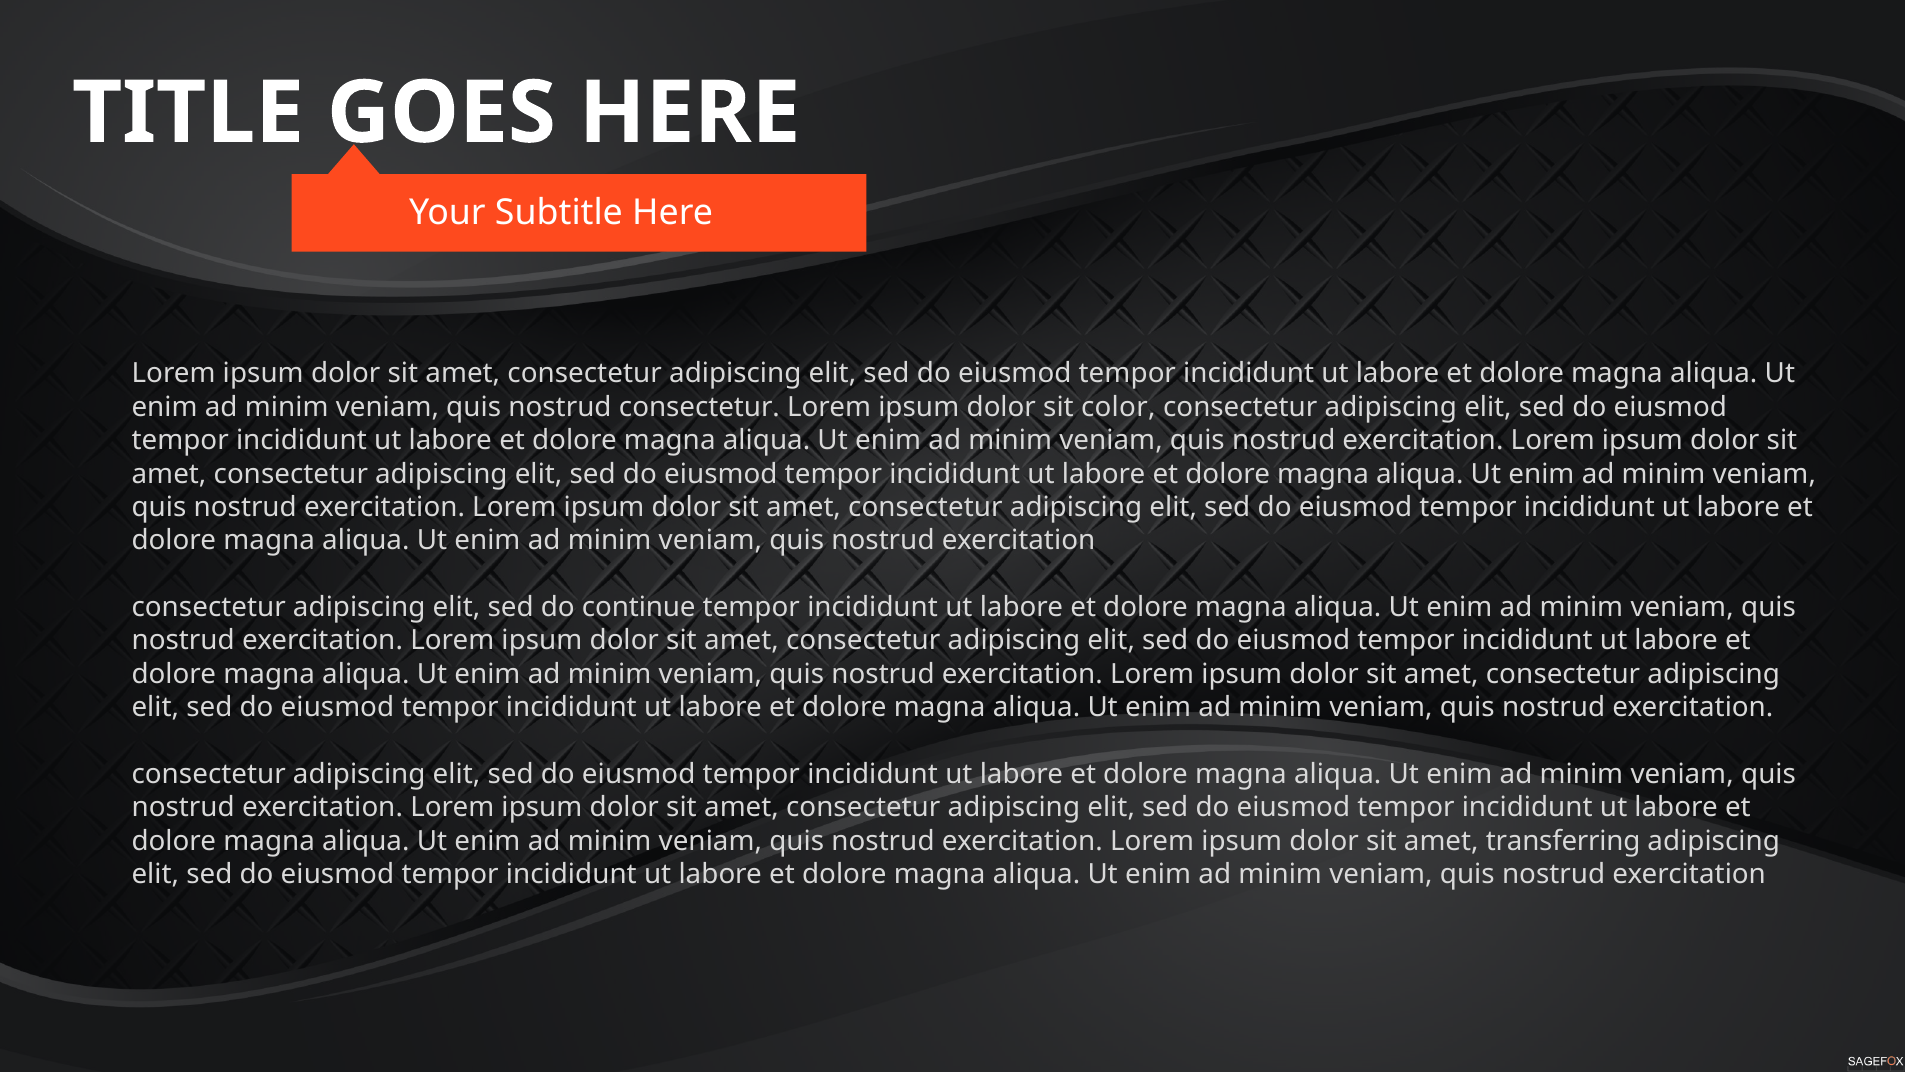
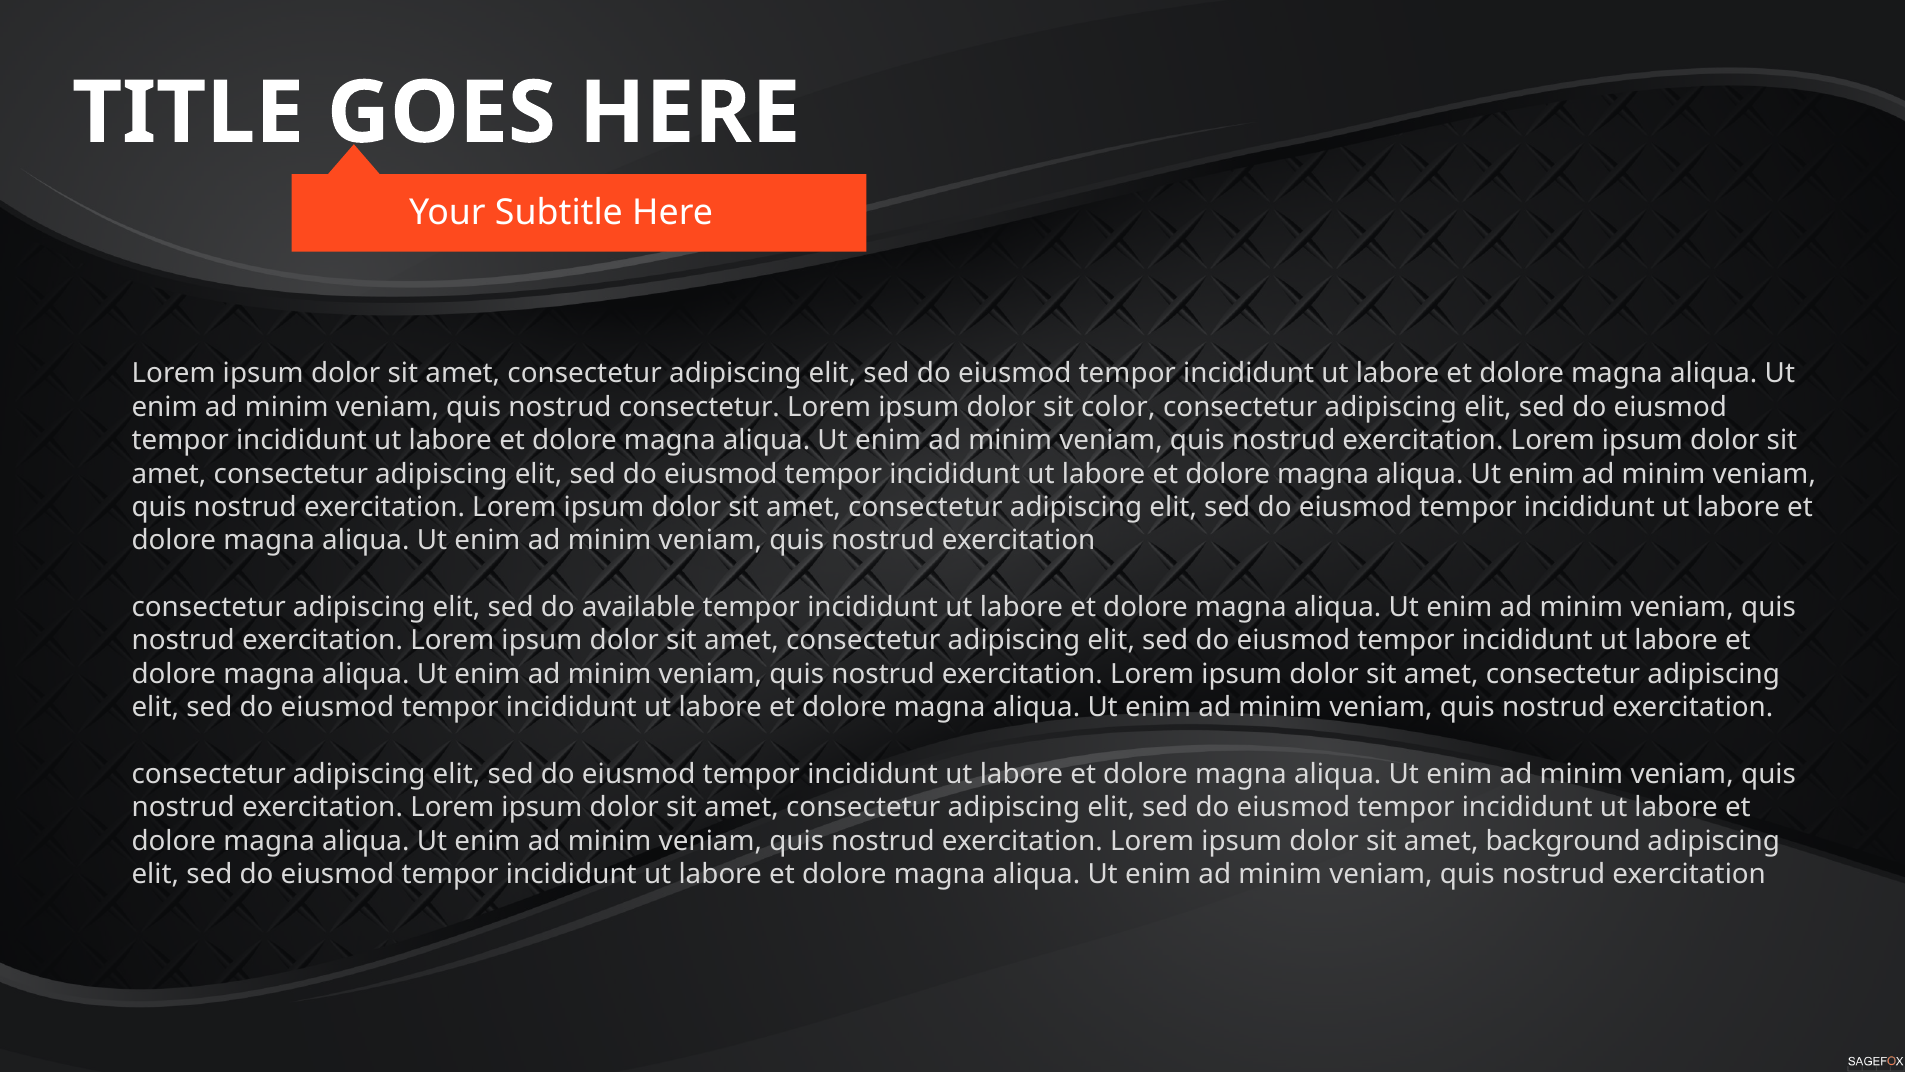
continue: continue -> available
transferring: transferring -> background
